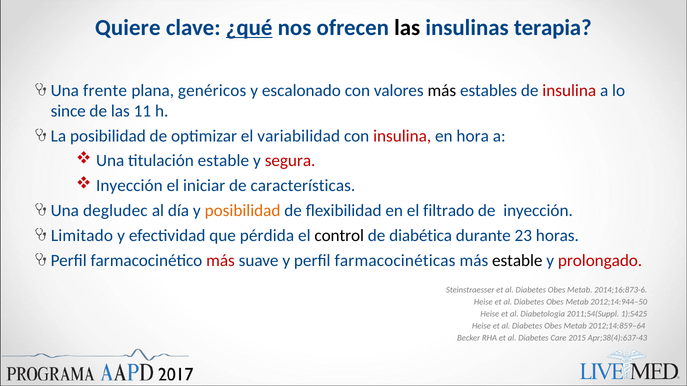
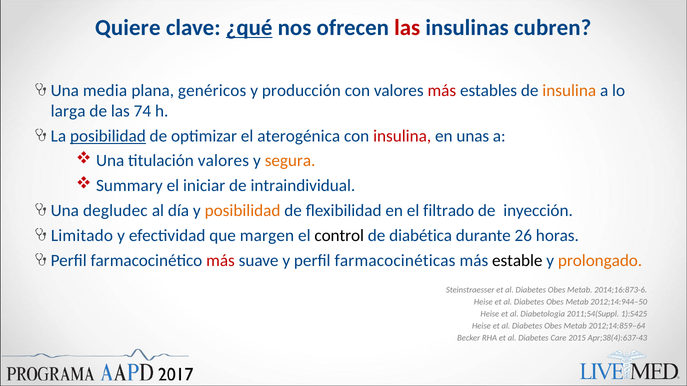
las at (407, 28) colour: black -> red
terapia: terapia -> cubren
frente: frente -> media
escalonado: escalonado -> producción
más at (442, 91) colour: black -> red
insulina at (569, 91) colour: red -> orange
since: since -> larga
11: 11 -> 74
posibilidad at (108, 136) underline: none -> present
variabilidad: variabilidad -> aterogénica
hora: hora -> unas
titulación estable: estable -> valores
segura colour: red -> orange
Inyección at (129, 186): Inyección -> Summary
características: características -> intraindividual
pérdida: pérdida -> margen
23: 23 -> 26
prolongado colour: red -> orange
